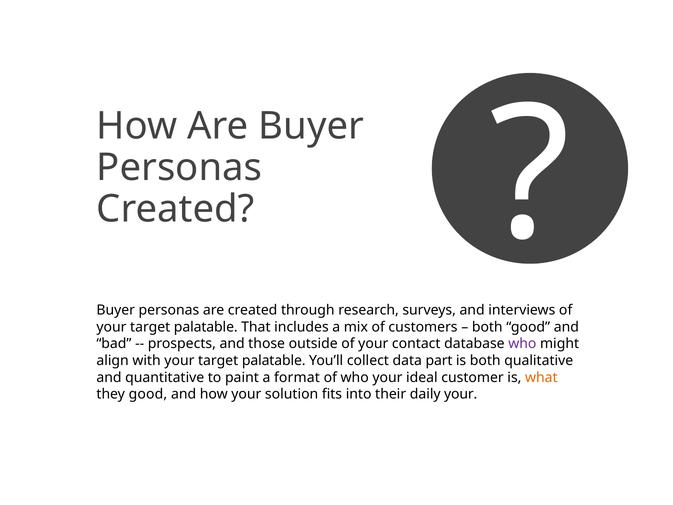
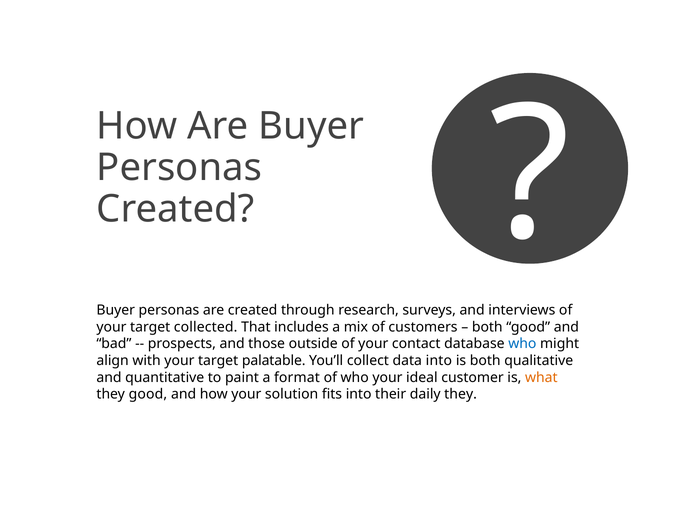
palatable at (206, 327): palatable -> collected
who at (522, 344) colour: purple -> blue
data part: part -> into
daily your: your -> they
